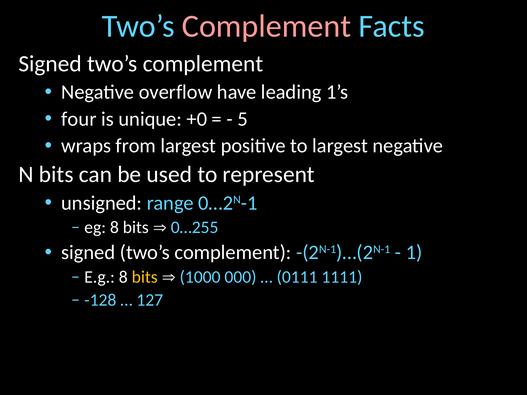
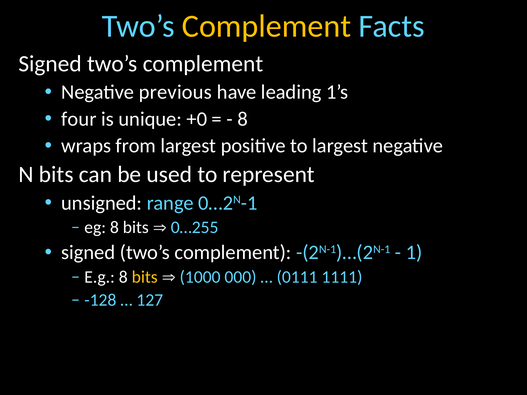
Complement at (266, 26) colour: pink -> yellow
overflow: overflow -> previous
5 at (243, 119): 5 -> 8
